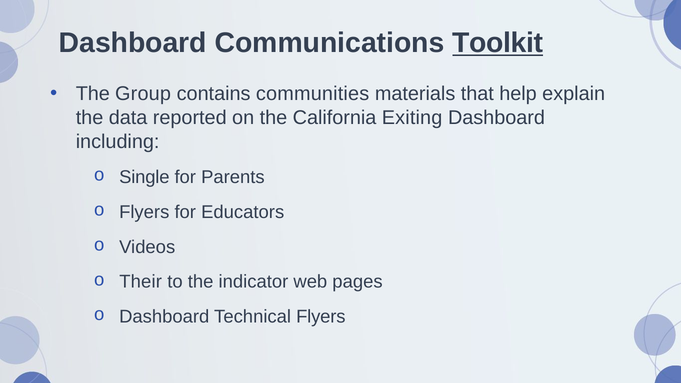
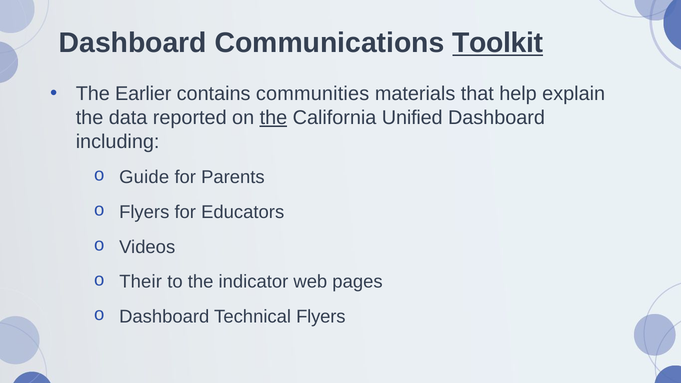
Group: Group -> Earlier
the at (273, 118) underline: none -> present
Exiting: Exiting -> Unified
Single: Single -> Guide
